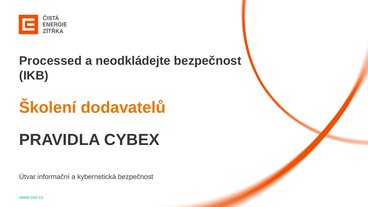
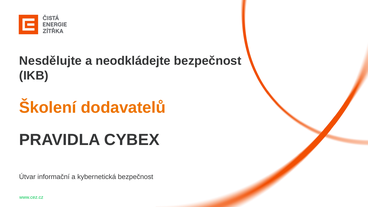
Processed: Processed -> Nesdělujte
